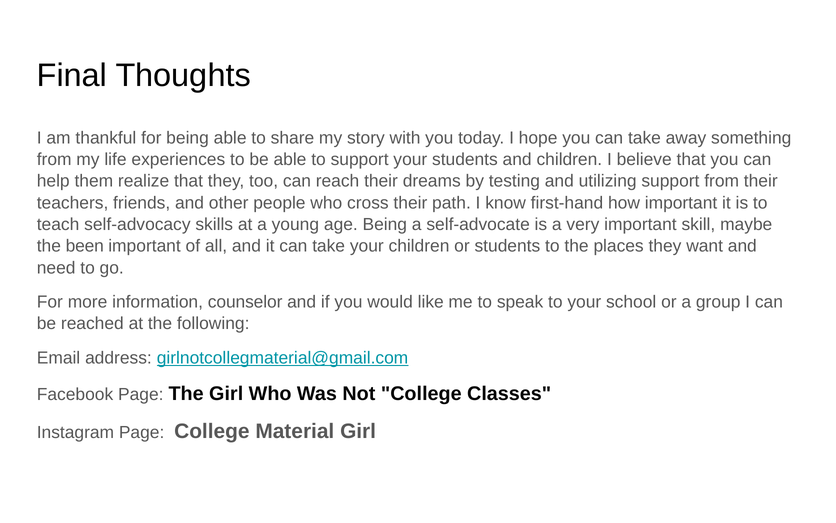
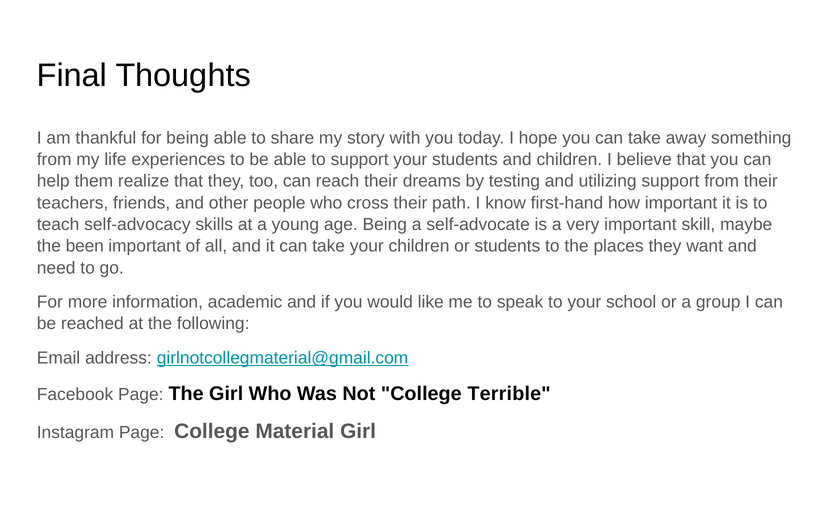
counselor: counselor -> academic
Classes: Classes -> Terrible
